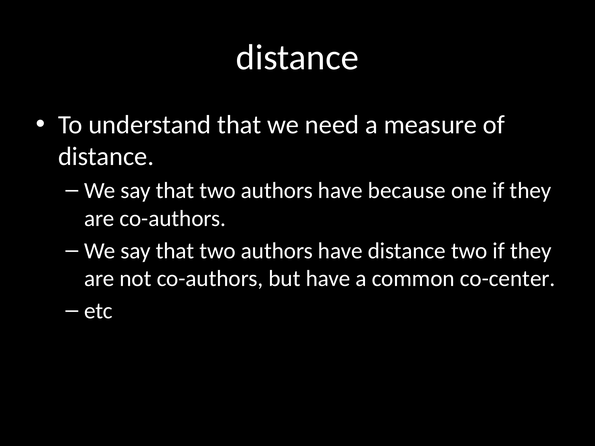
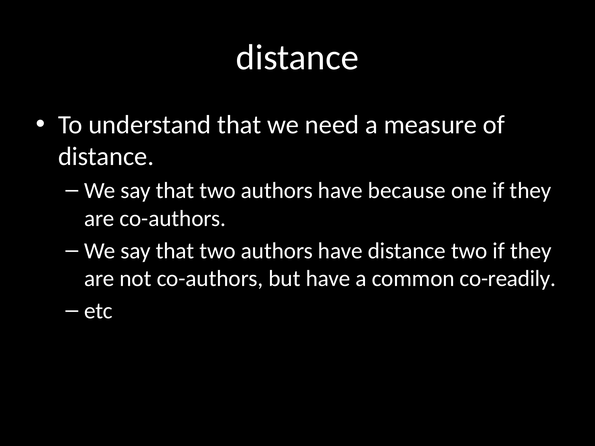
co-center: co-center -> co-readily
